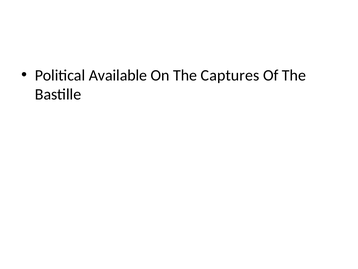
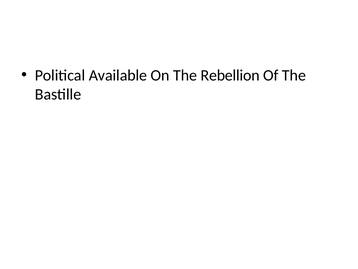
Captures: Captures -> Rebellion
